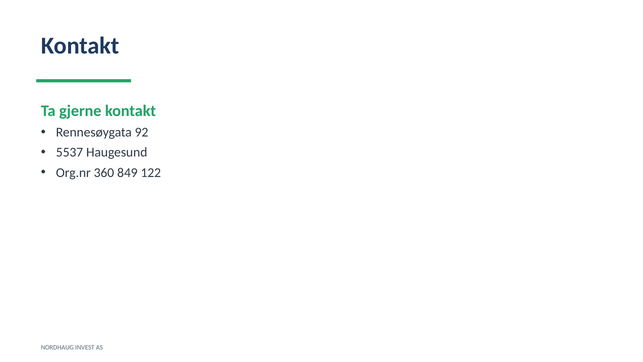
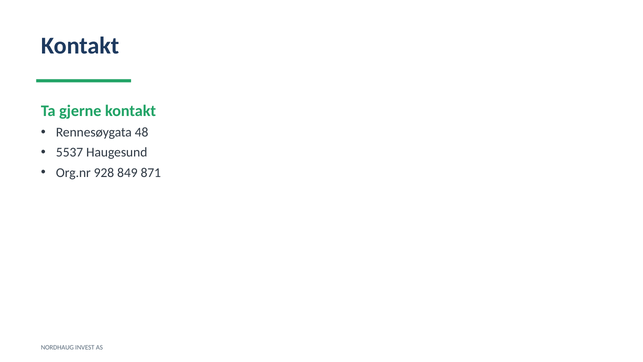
92: 92 -> 48
360: 360 -> 928
122: 122 -> 871
